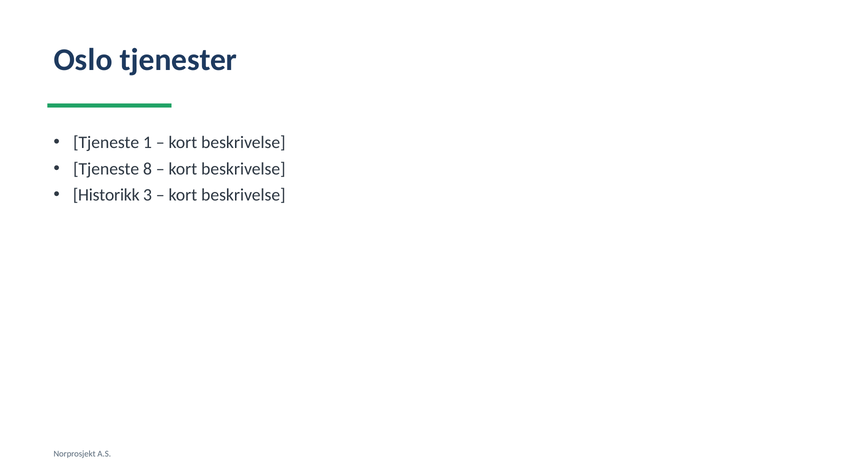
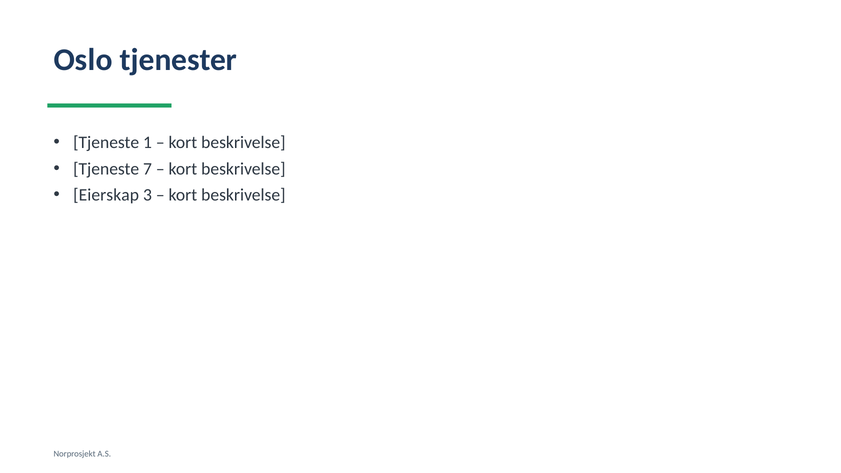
8: 8 -> 7
Historikk: Historikk -> Eierskap
